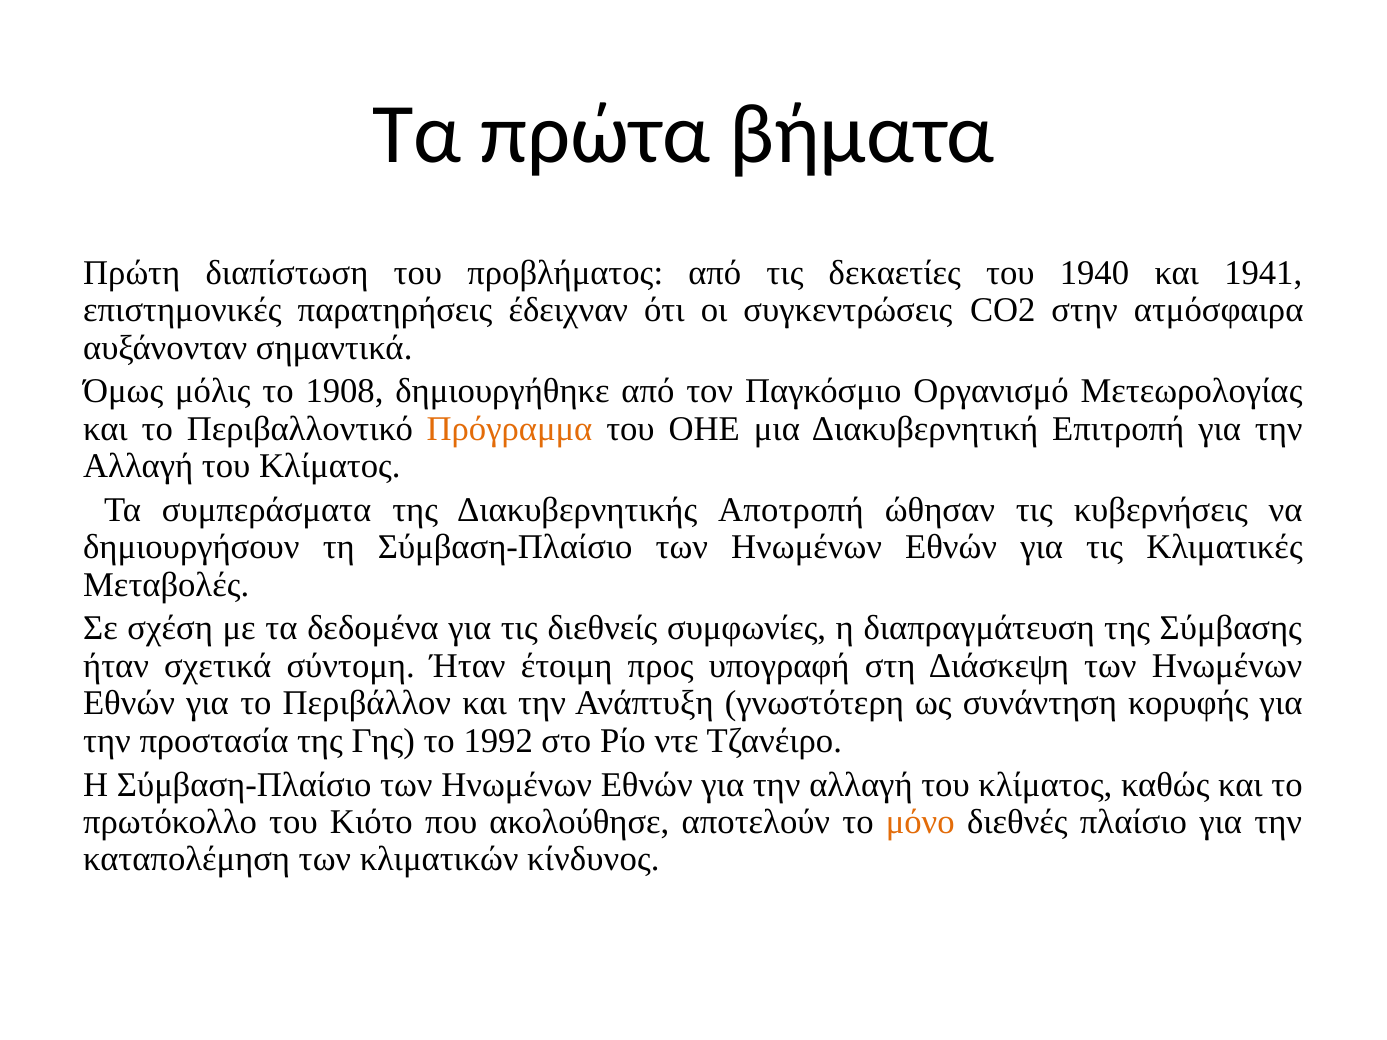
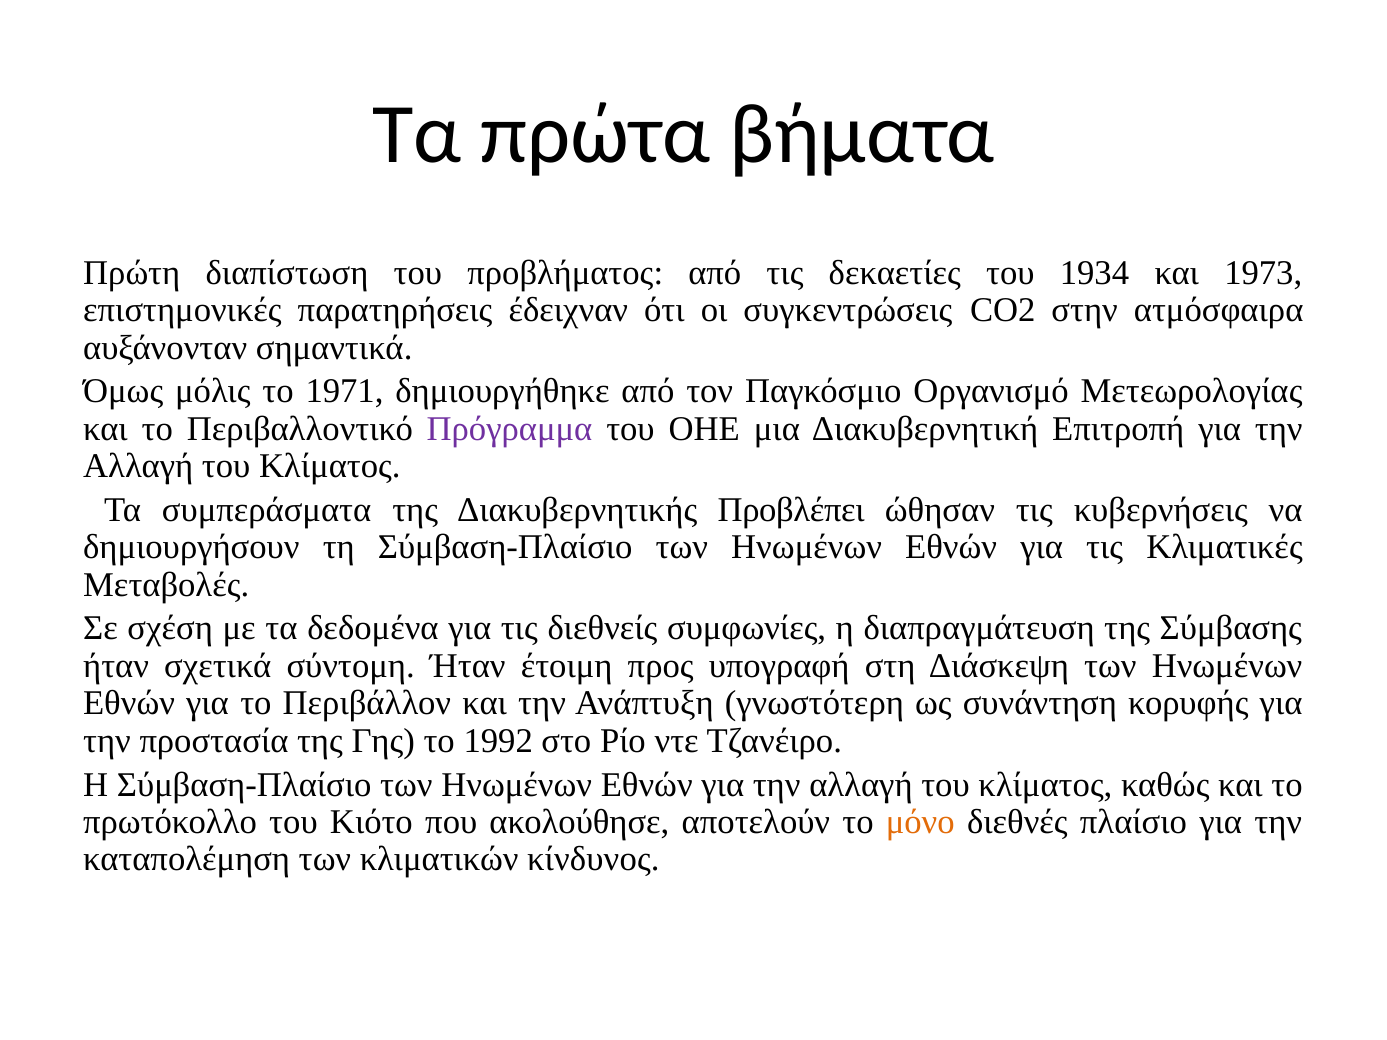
1940: 1940 -> 1934
1941: 1941 -> 1973
1908: 1908 -> 1971
Πρόγραμμα colour: orange -> purple
Αποτροπή: Αποτροπή -> Προβλέπει
